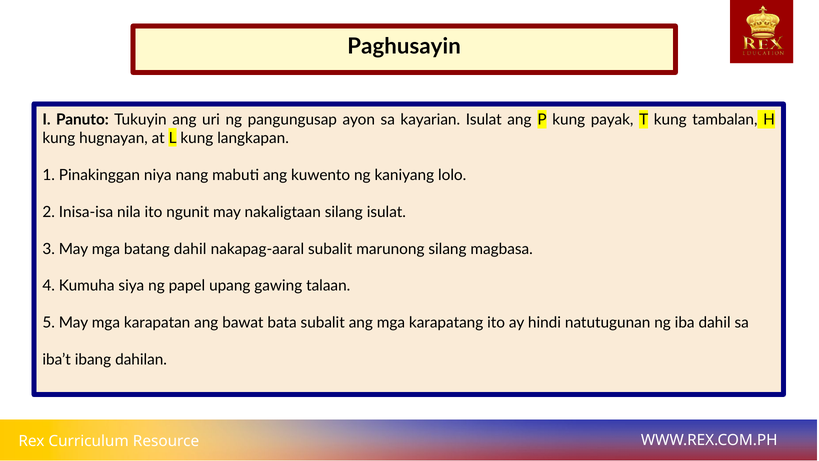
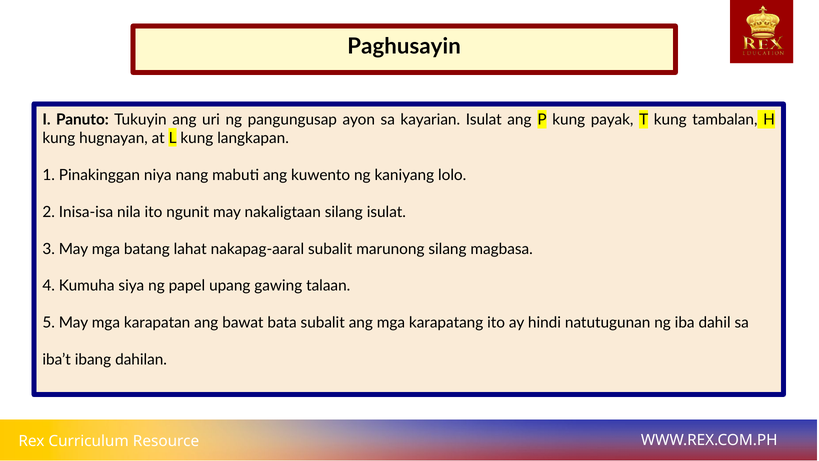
batang dahil: dahil -> lahat
